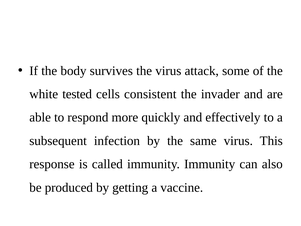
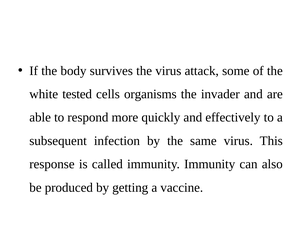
consistent: consistent -> organisms
